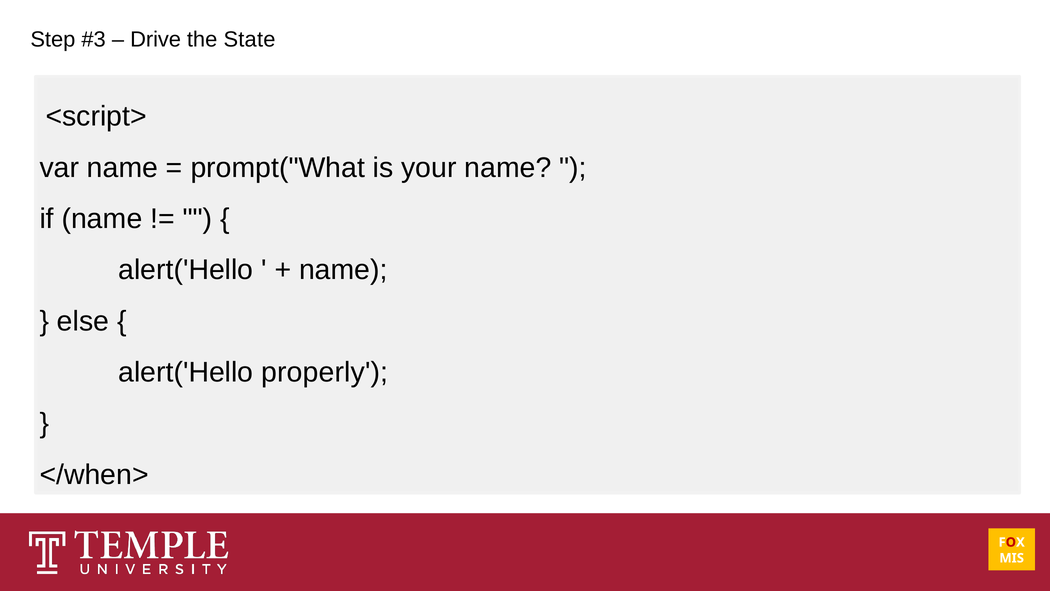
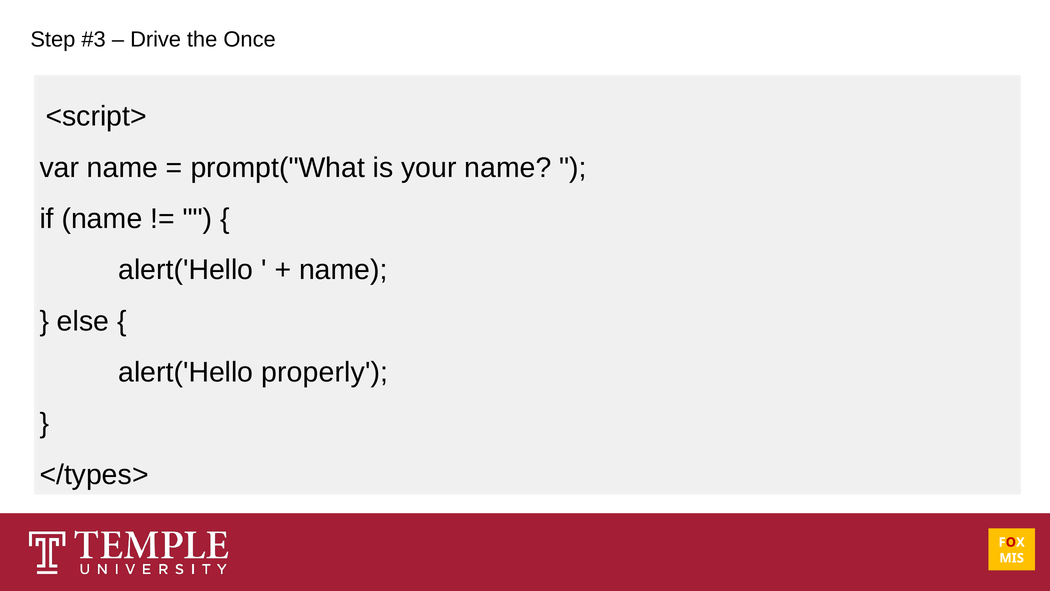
State: State -> Once
</when>: </when> -> </types>
